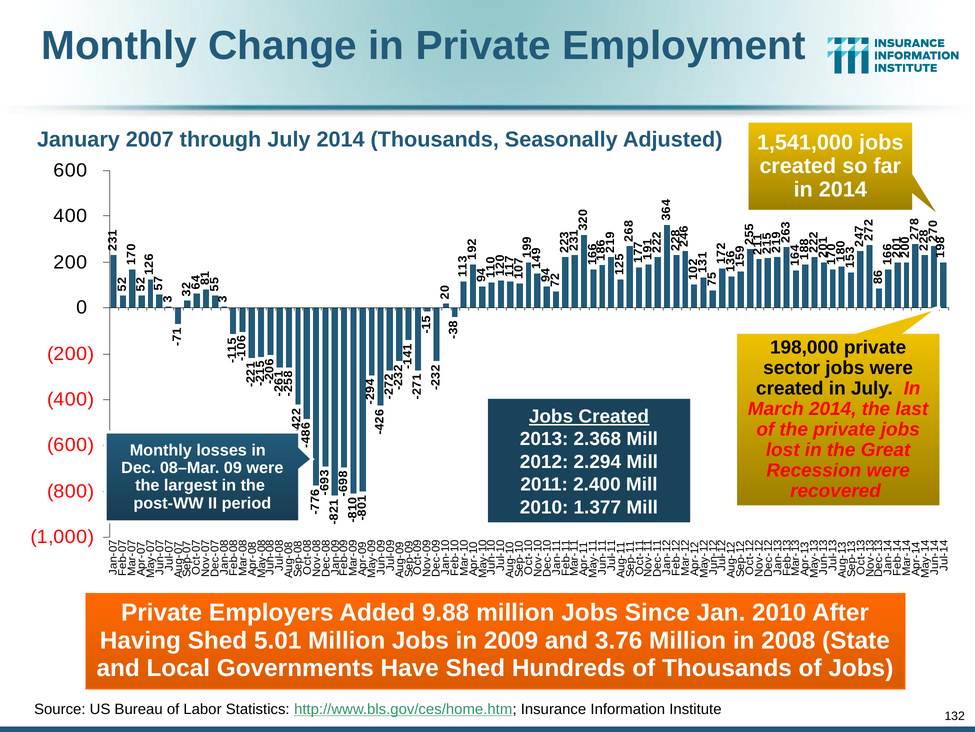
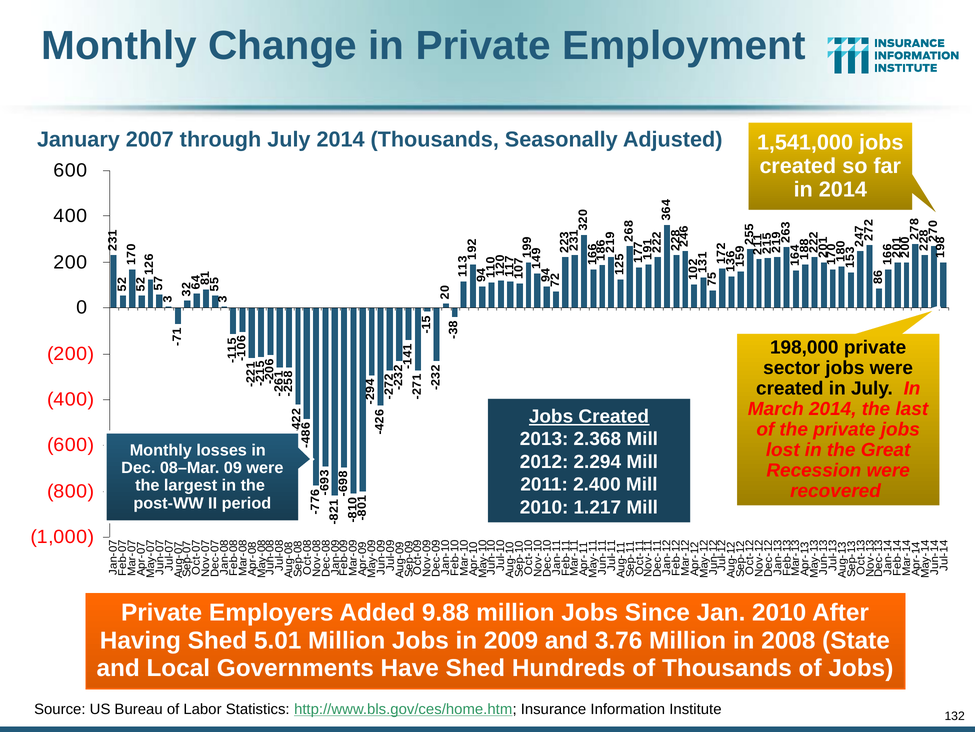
1.377: 1.377 -> 1.217
